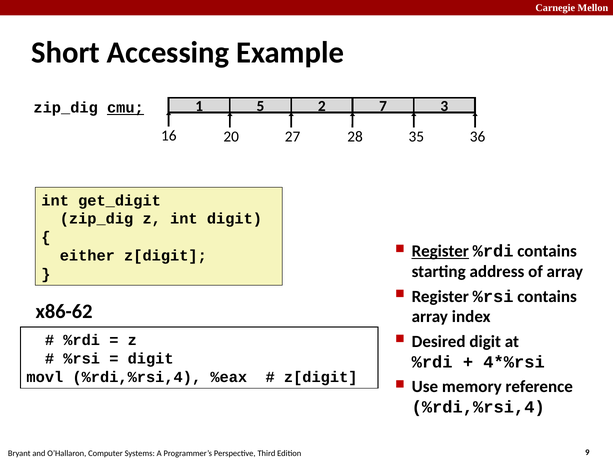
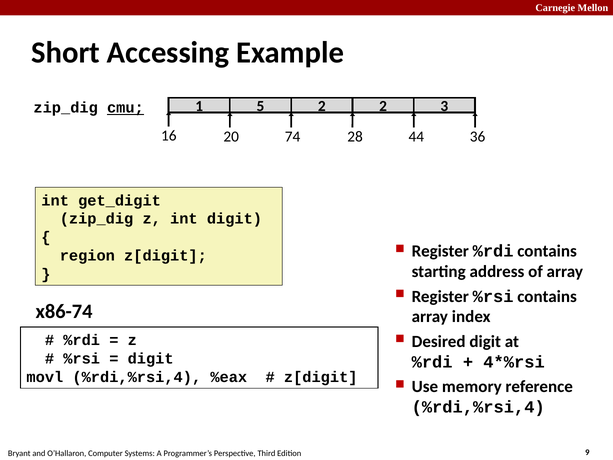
2 7: 7 -> 2
27: 27 -> 74
35: 35 -> 44
Register at (440, 251) underline: present -> none
either: either -> region
x86-62: x86-62 -> x86-74
